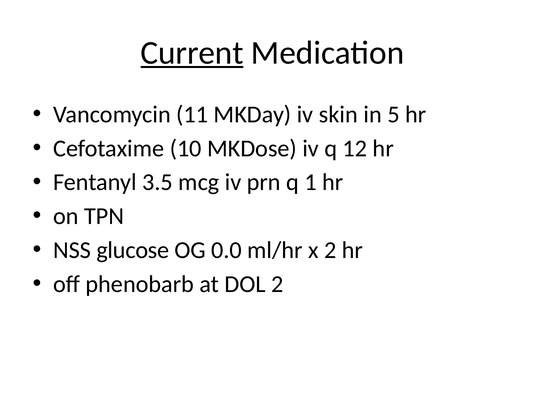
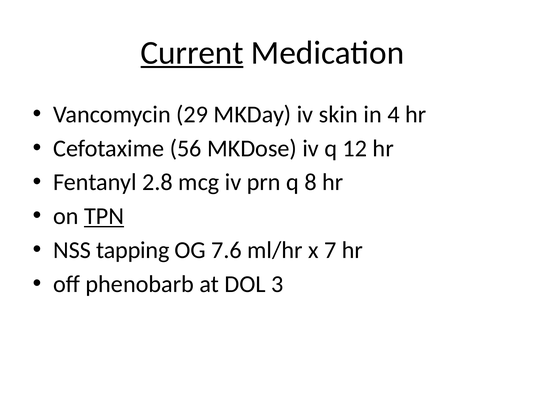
11: 11 -> 29
5: 5 -> 4
10: 10 -> 56
3.5: 3.5 -> 2.8
1: 1 -> 8
TPN underline: none -> present
glucose: glucose -> tapping
0.0: 0.0 -> 7.6
x 2: 2 -> 7
DOL 2: 2 -> 3
